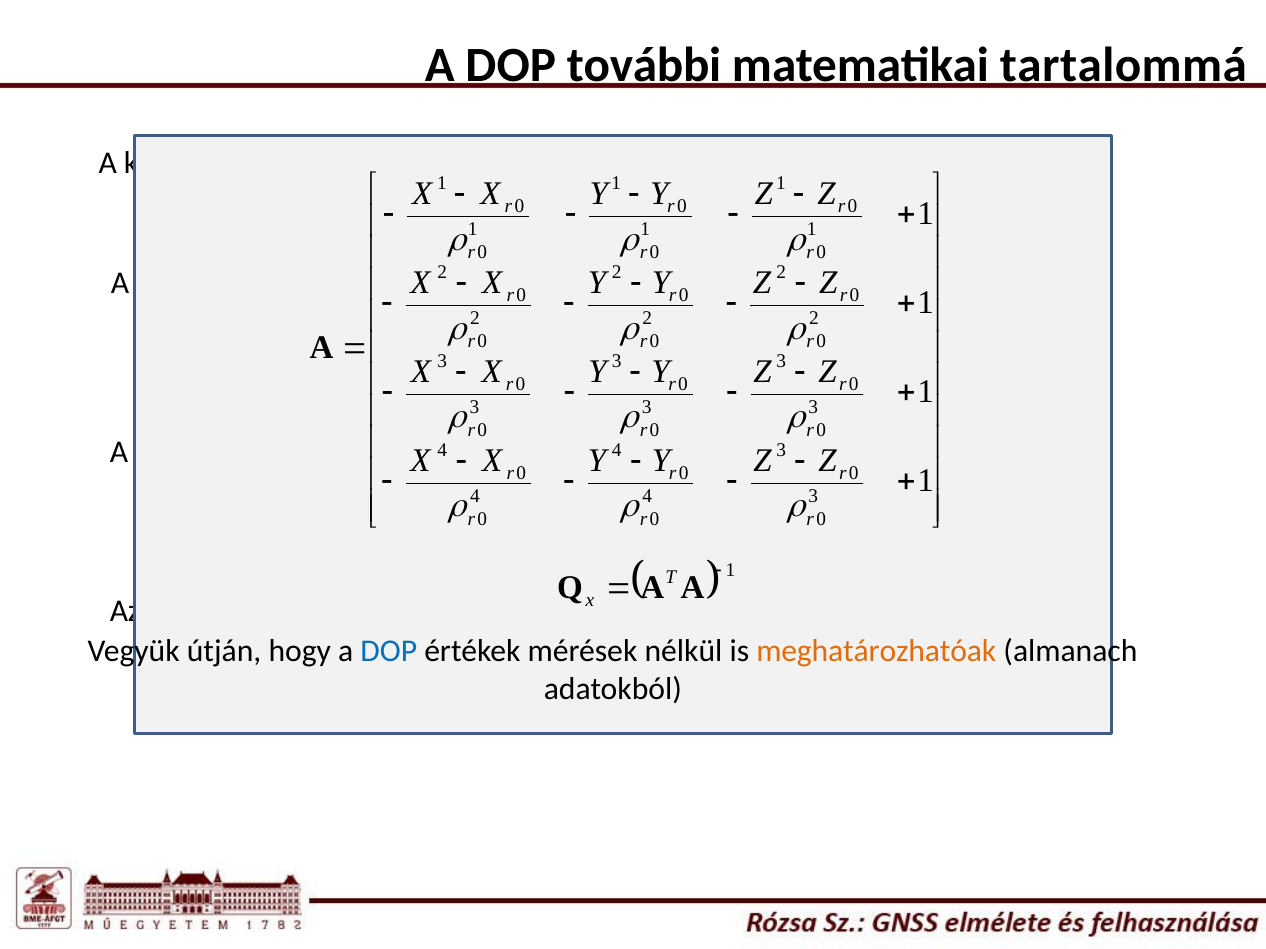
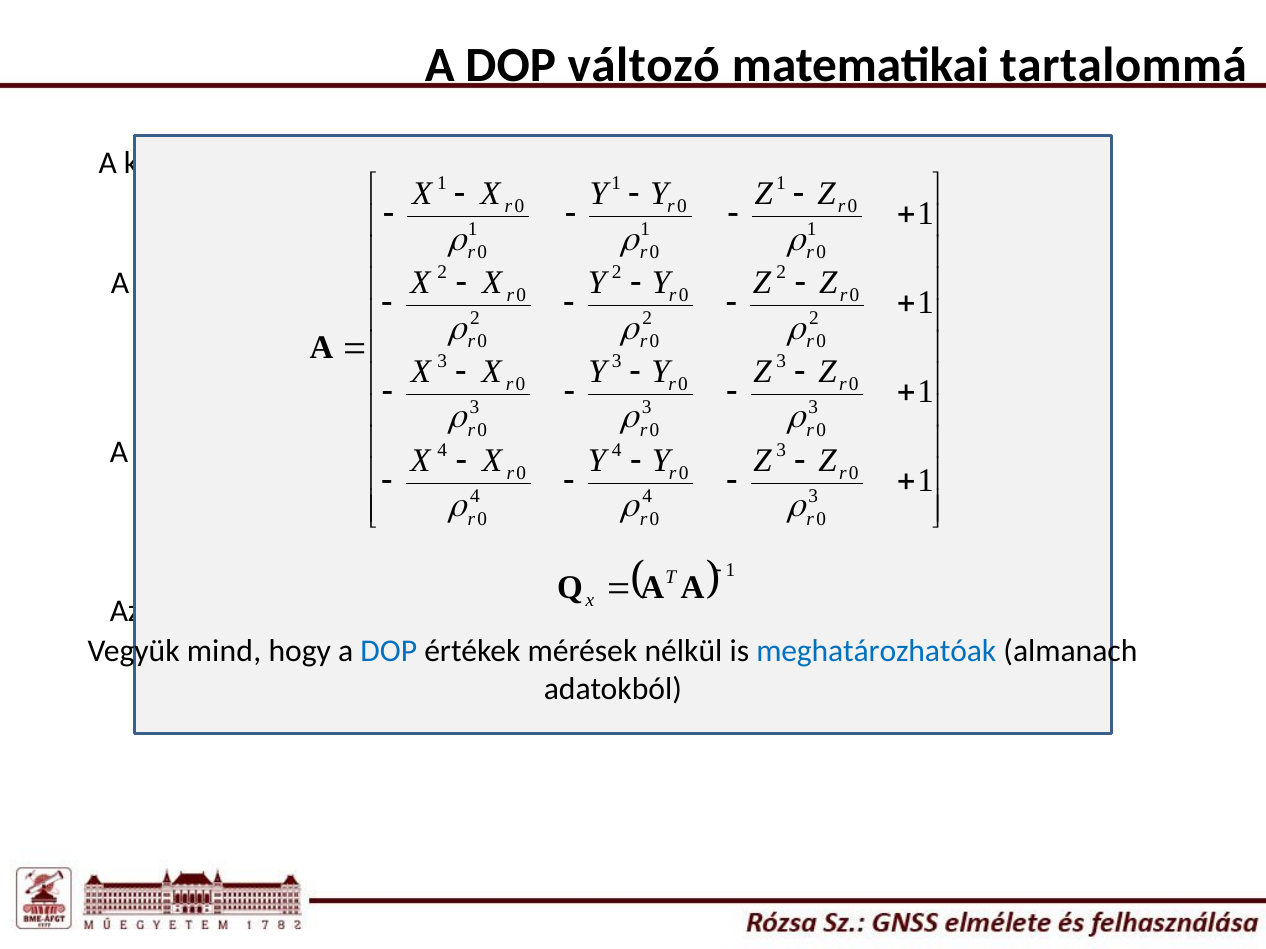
további: további -> változó
útján: útján -> mind
meghatározhatóak colour: orange -> blue
